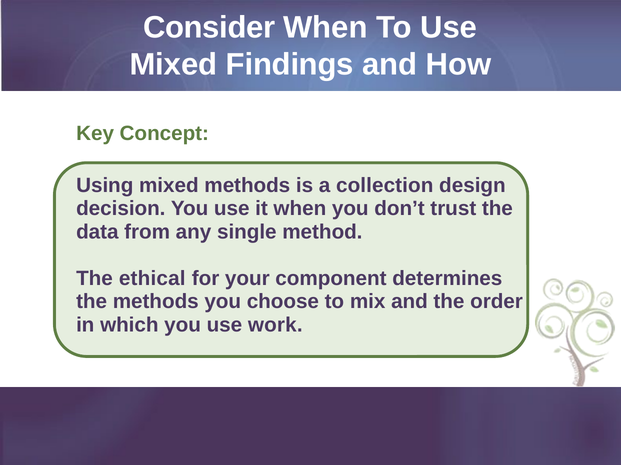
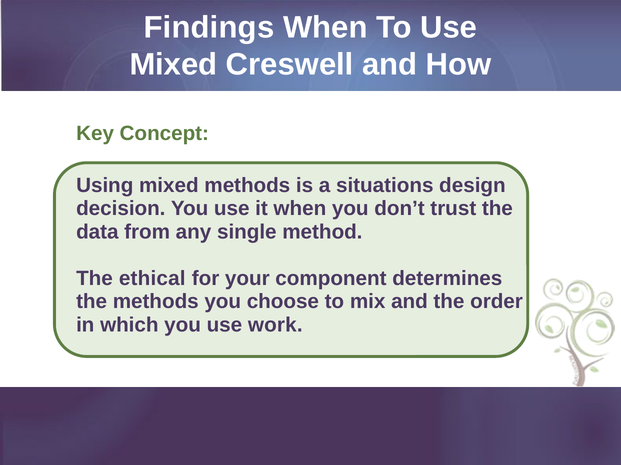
Consider: Consider -> Findings
Findings: Findings -> Creswell
collection: collection -> situations
